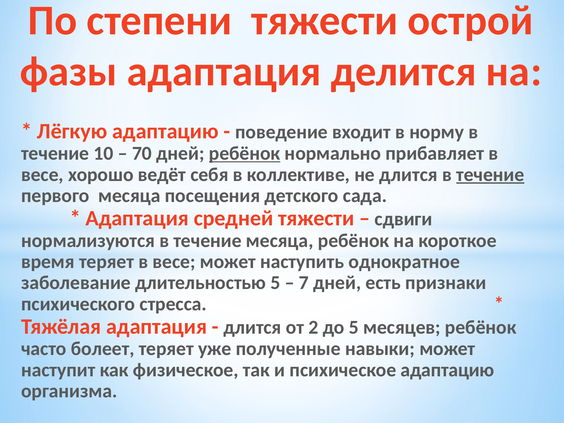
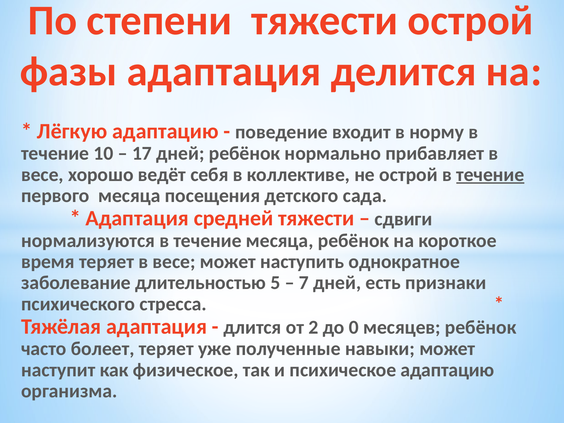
70: 70 -> 17
ребёнок at (245, 153) underline: present -> none
не длится: длится -> острой
до 5: 5 -> 0
